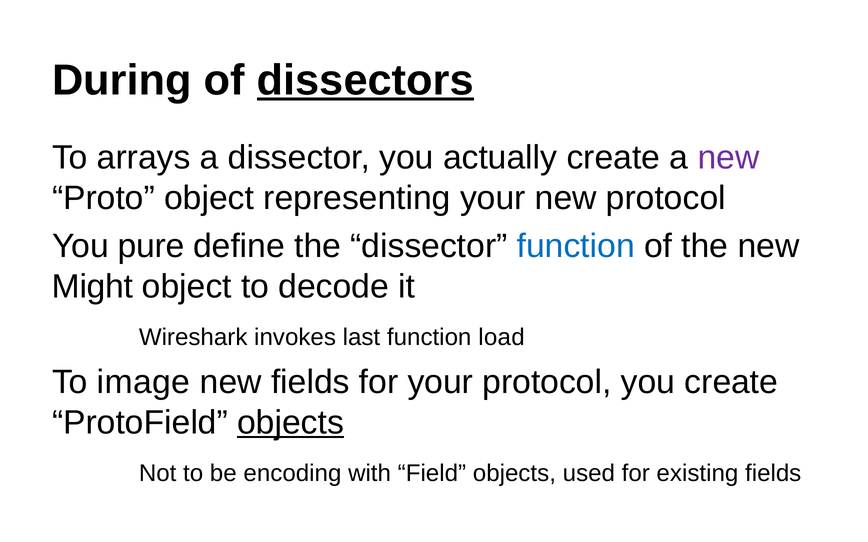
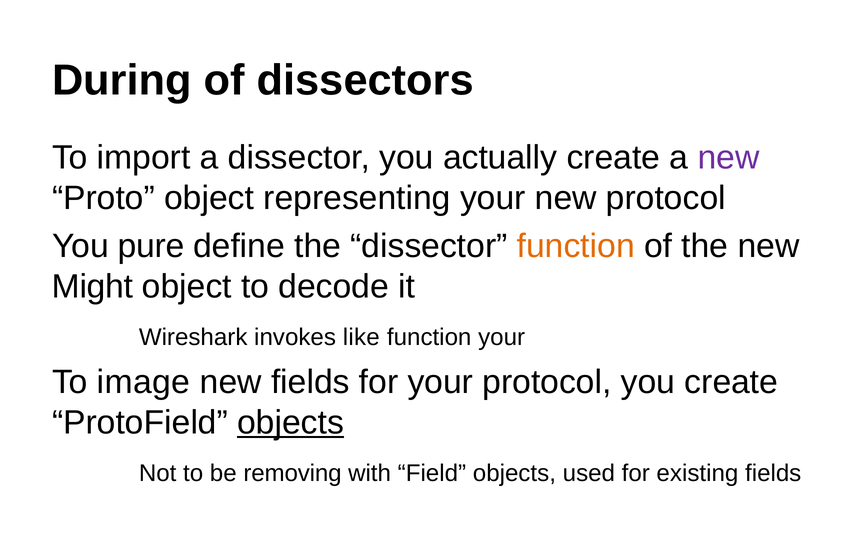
dissectors underline: present -> none
arrays: arrays -> import
function at (576, 246) colour: blue -> orange
last: last -> like
function load: load -> your
encoding: encoding -> removing
